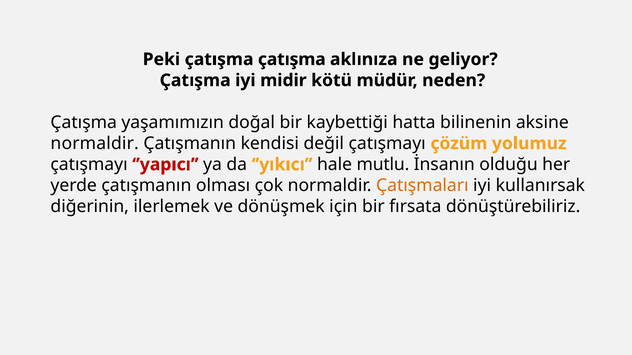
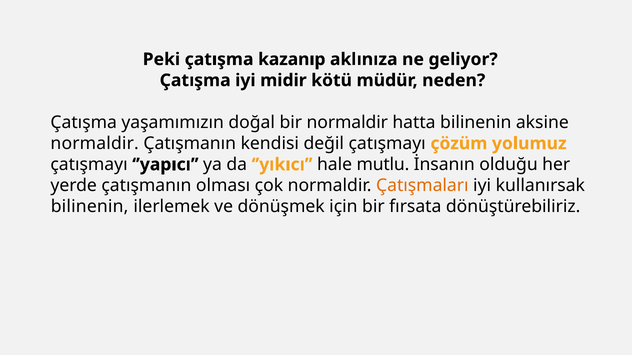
çatışma çatışma: çatışma -> kazanıp
bir kaybettiği: kaybettiği -> normaldir
’yapıcı colour: red -> black
diğerinin at (90, 207): diğerinin -> bilinenin
